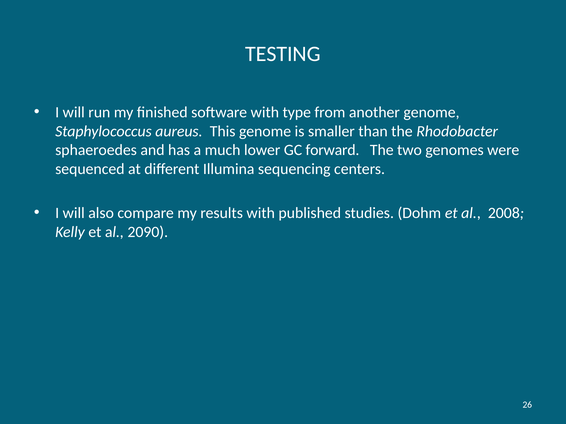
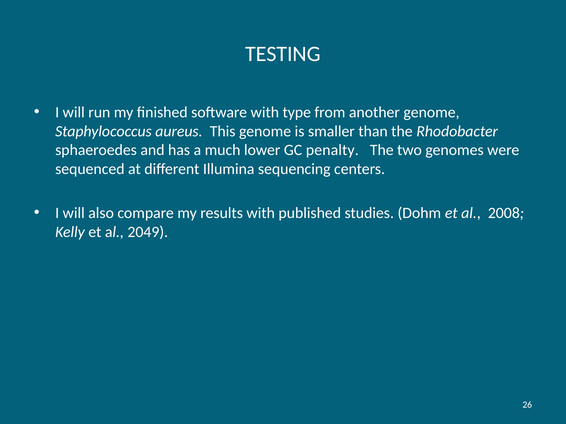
forward: forward -> penalty
2090: 2090 -> 2049
